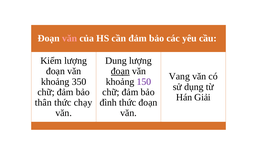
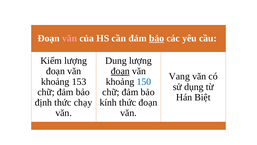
bảo at (157, 38) underline: none -> present
350: 350 -> 153
150 colour: purple -> blue
Giải: Giải -> Biệt
thân: thân -> định
đình: đình -> kính
